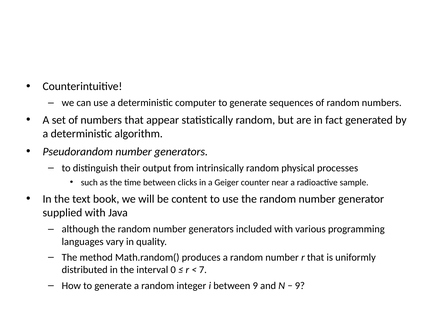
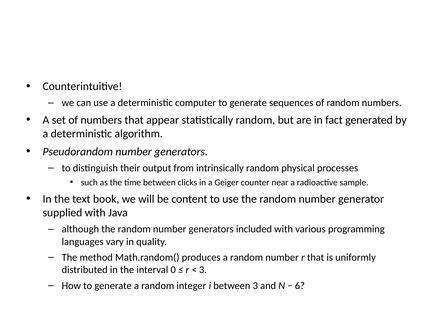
7 at (203, 270): 7 -> 3
between 9: 9 -> 3
9 at (300, 285): 9 -> 6
